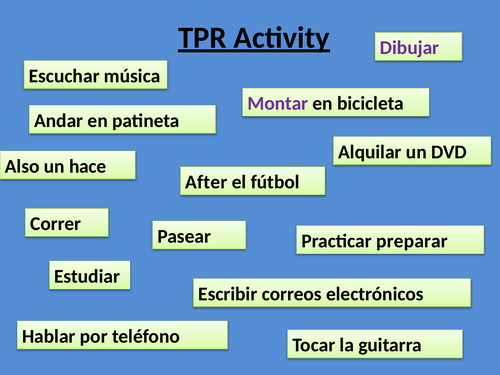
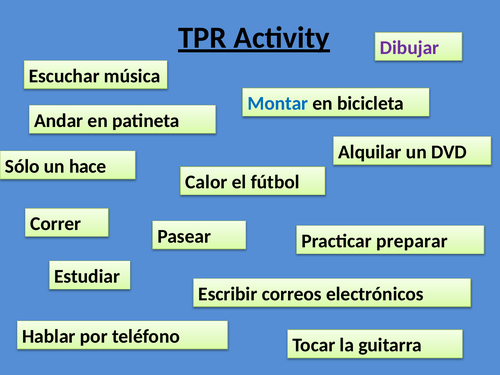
Montar colour: purple -> blue
Also: Also -> Sólo
After: After -> Calor
